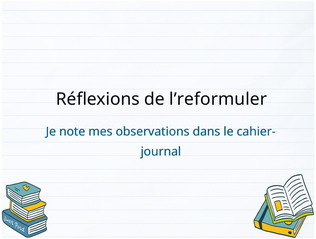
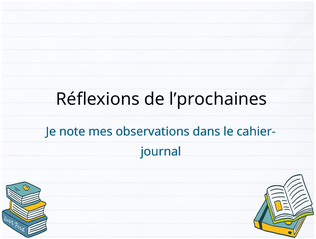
l’reformuler: l’reformuler -> l’prochaines
